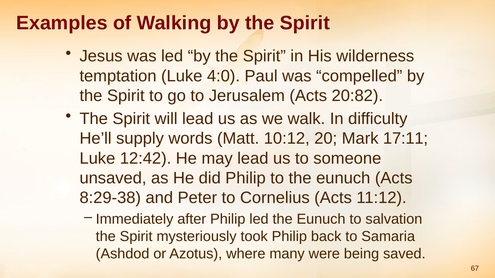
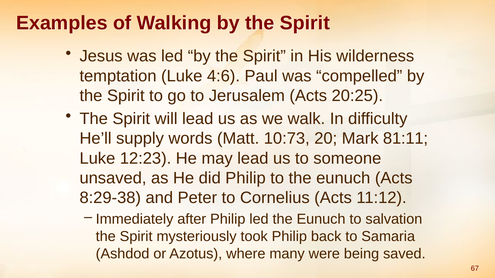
4:0: 4:0 -> 4:6
20:82: 20:82 -> 20:25
10:12: 10:12 -> 10:73
17:11: 17:11 -> 81:11
12:42: 12:42 -> 12:23
